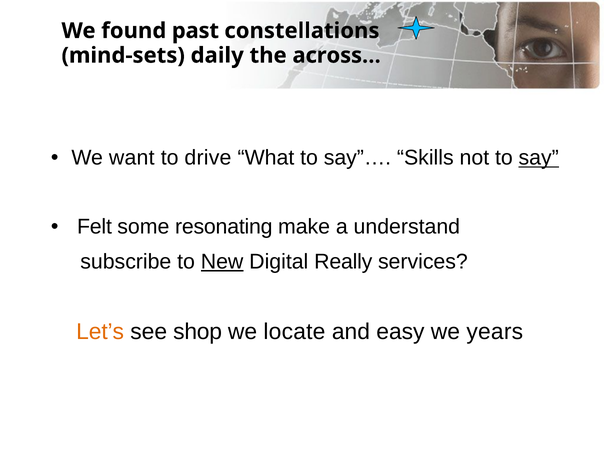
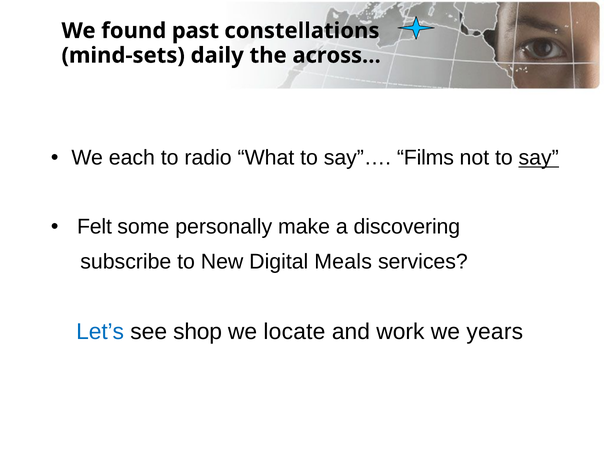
want: want -> each
drive: drive -> radio
Skills: Skills -> Films
resonating: resonating -> personally
understand: understand -> discovering
New underline: present -> none
Really: Really -> Meals
Let’s colour: orange -> blue
easy: easy -> work
